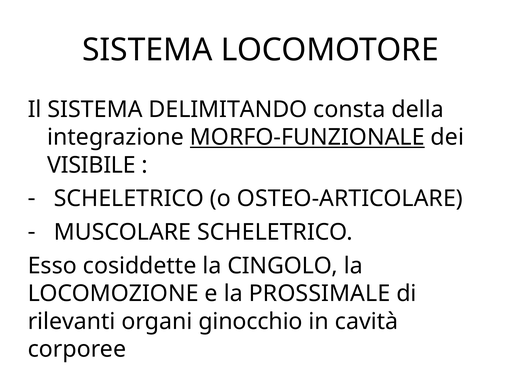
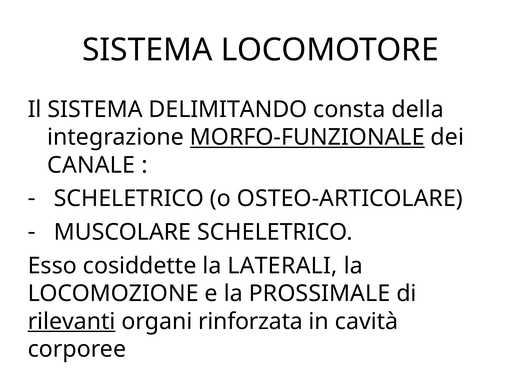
VISIBILE: VISIBILE -> CANALE
CINGOLO: CINGOLO -> LATERALI
rilevanti underline: none -> present
ginocchio: ginocchio -> rinforzata
